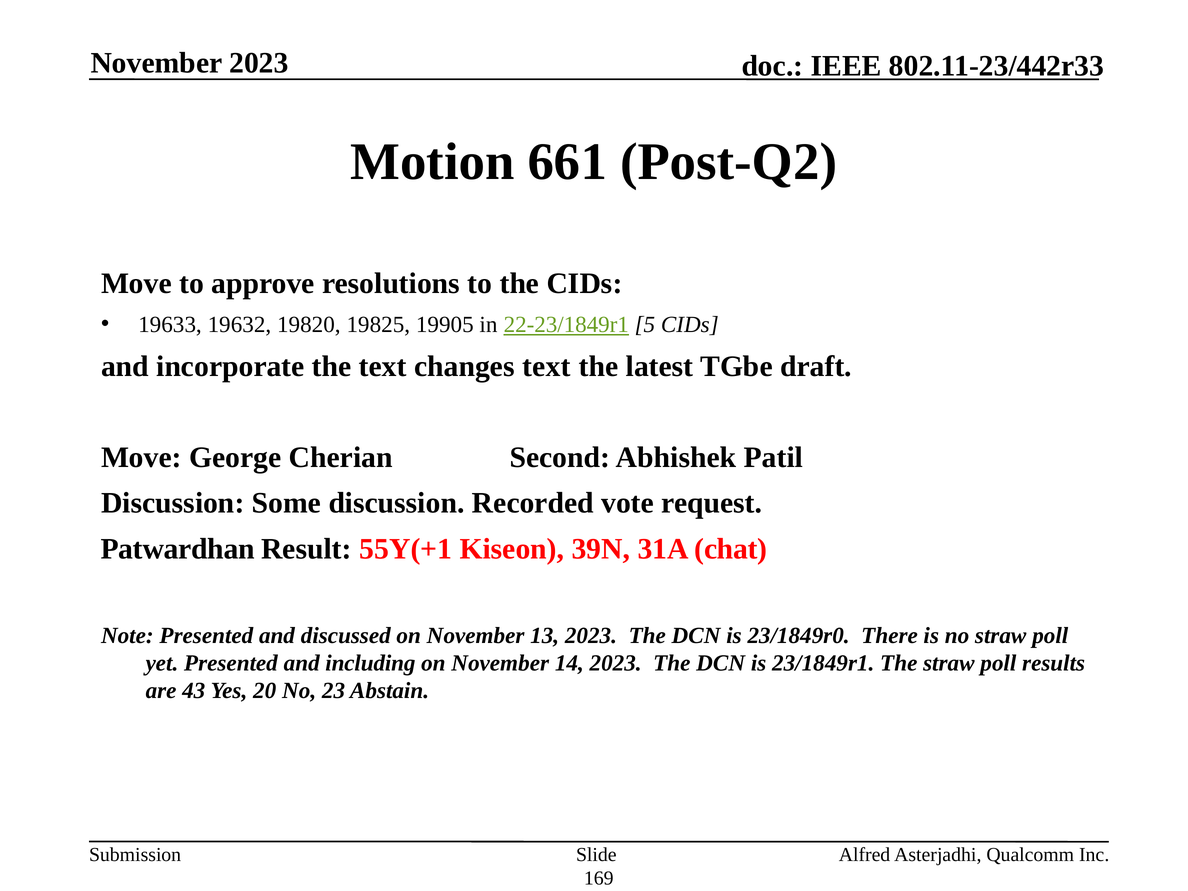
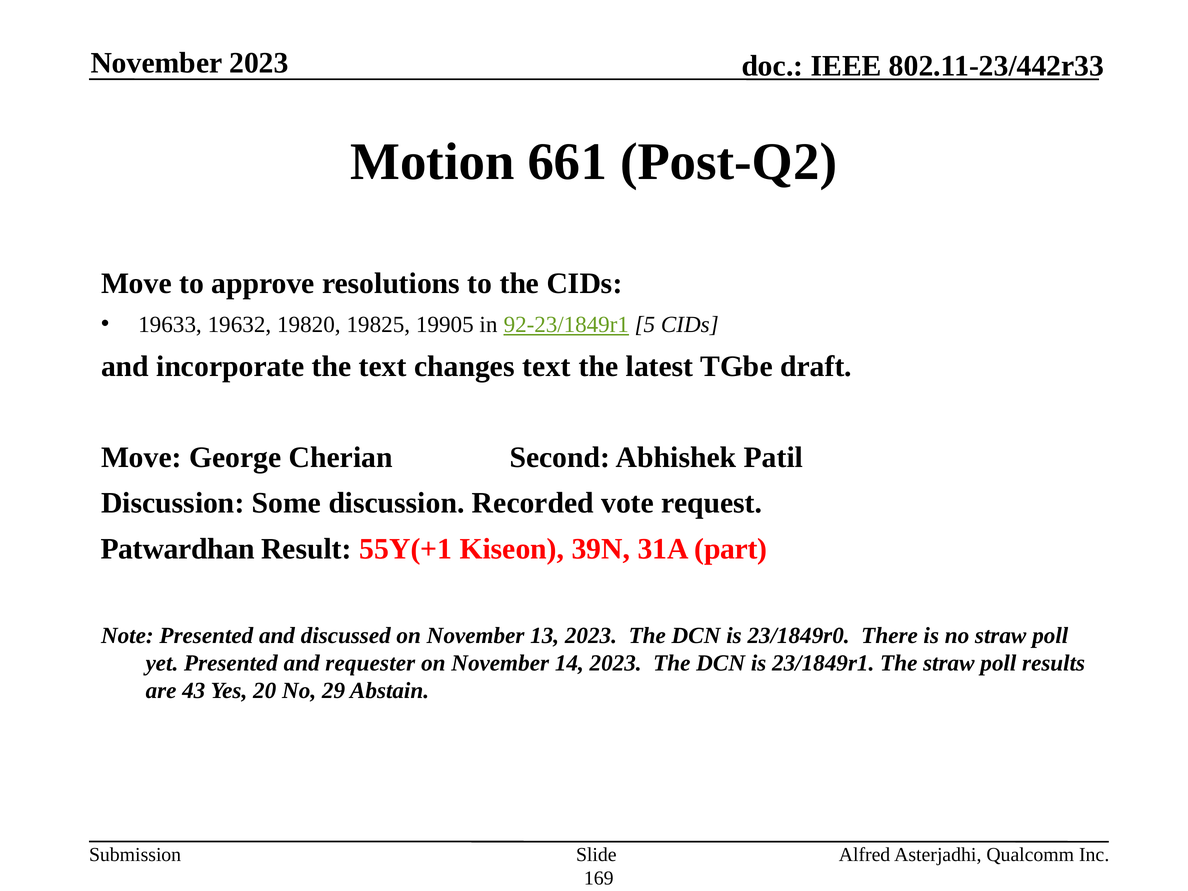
22-23/1849r1: 22-23/1849r1 -> 92-23/1849r1
chat: chat -> part
including: including -> requester
23: 23 -> 29
